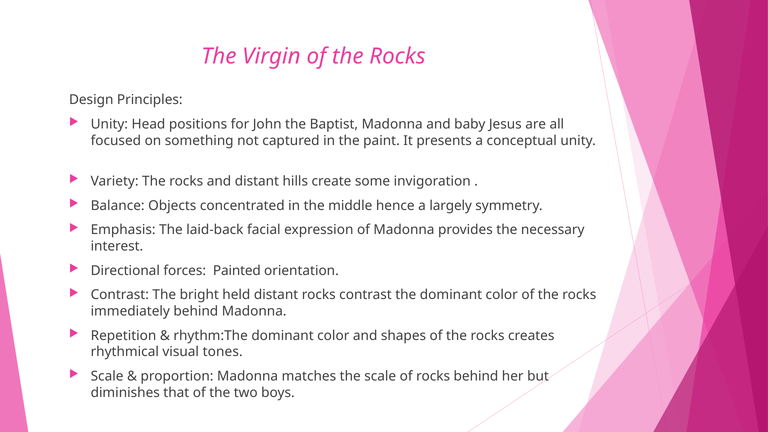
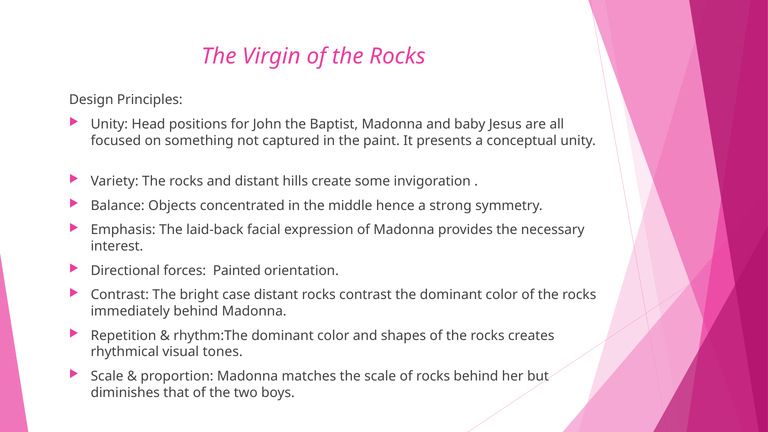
largely: largely -> strong
held: held -> case
